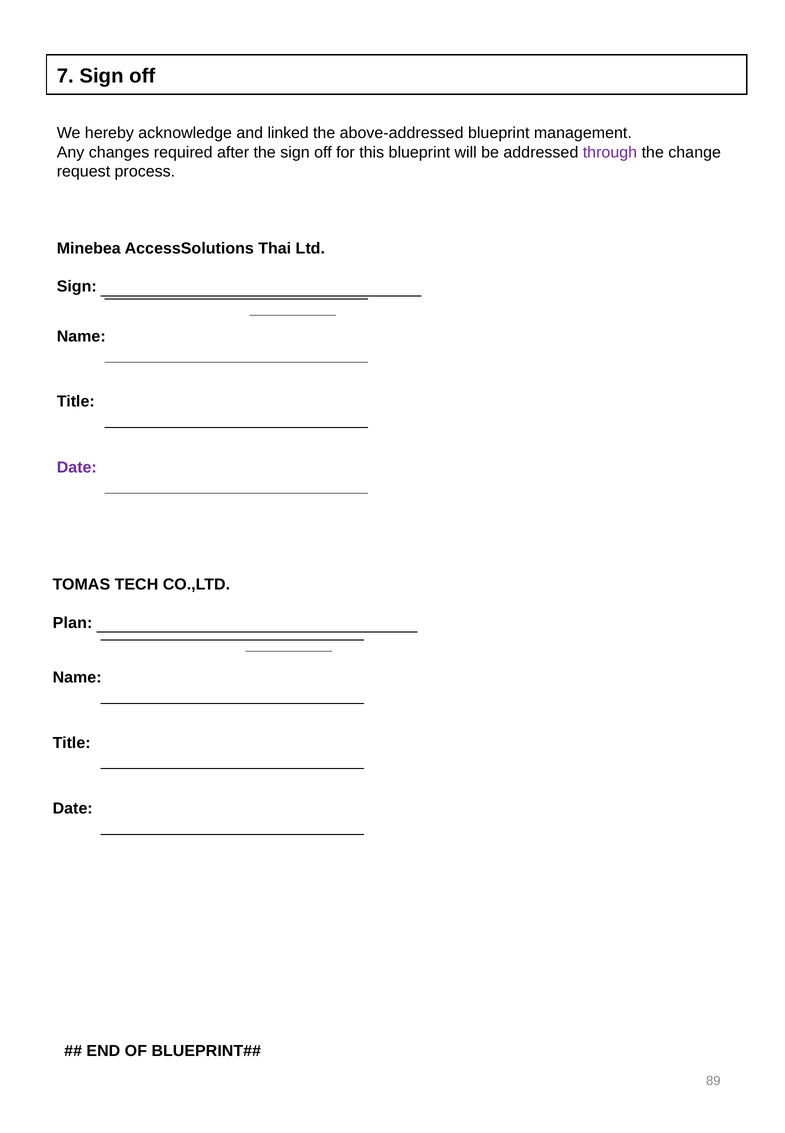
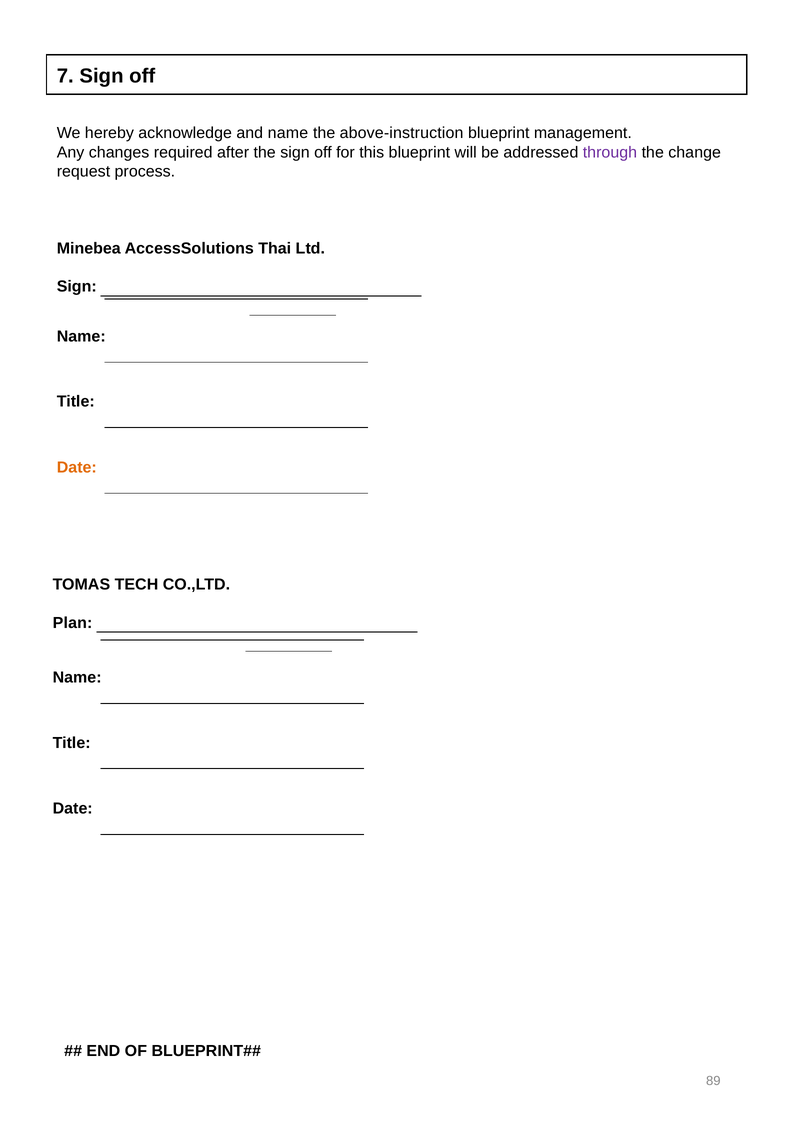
and linked: linked -> name
above-addressed: above-addressed -> above-instruction
Date at (77, 468) colour: purple -> orange
